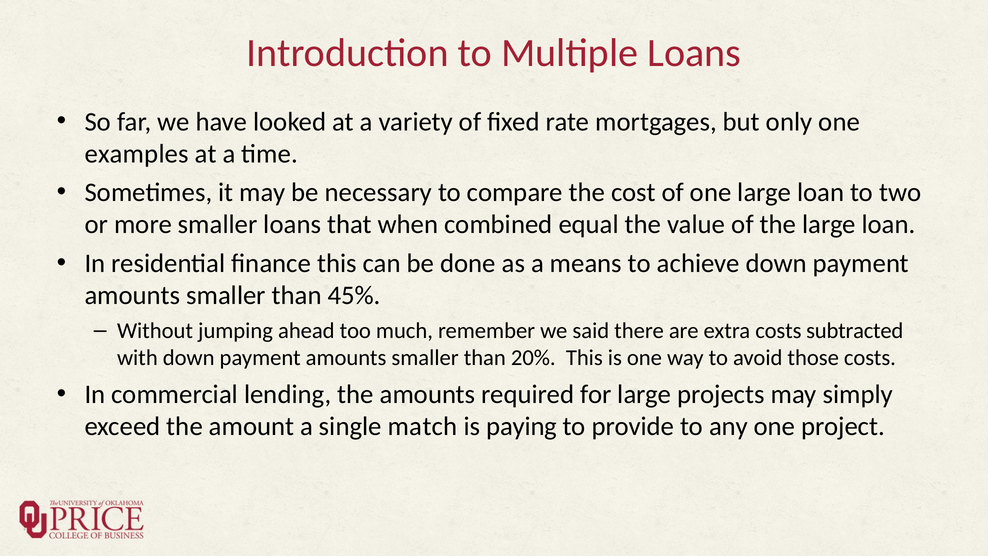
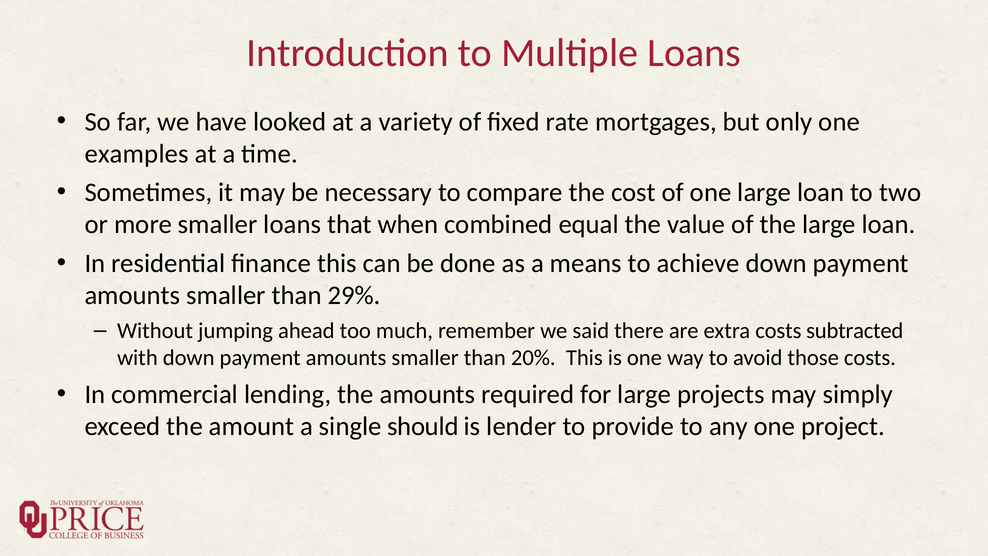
45%: 45% -> 29%
match: match -> should
paying: paying -> lender
